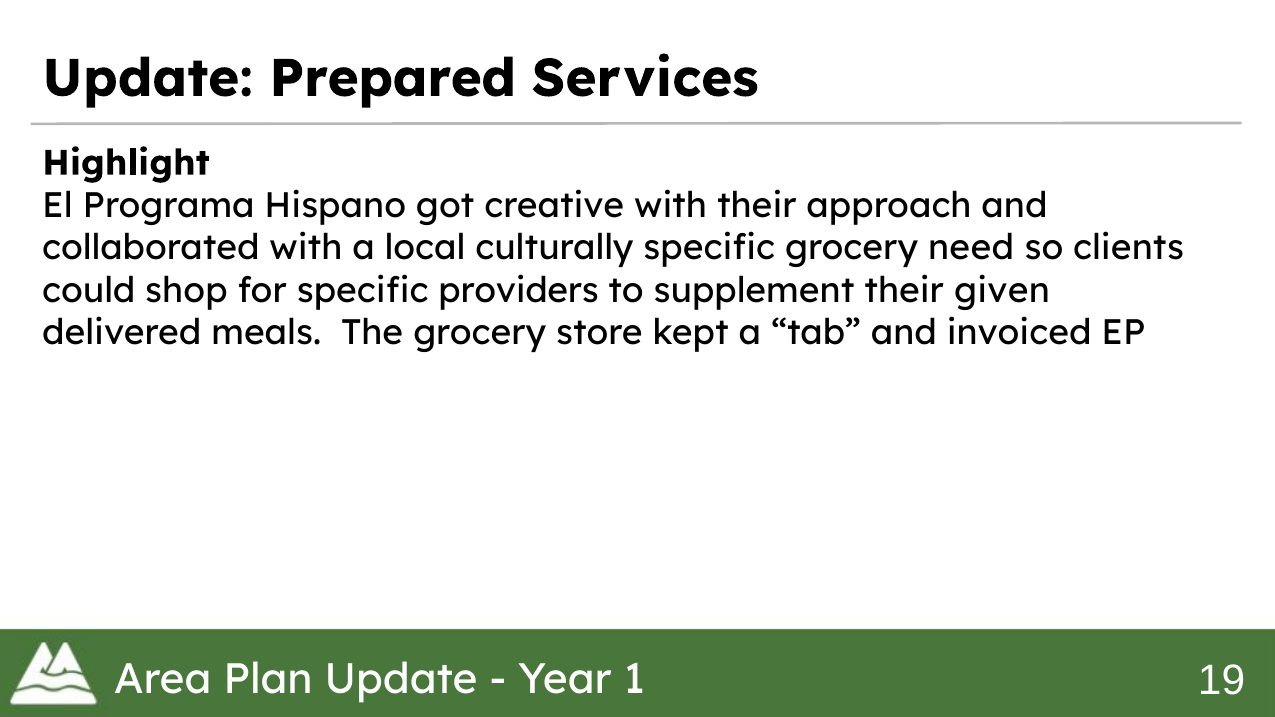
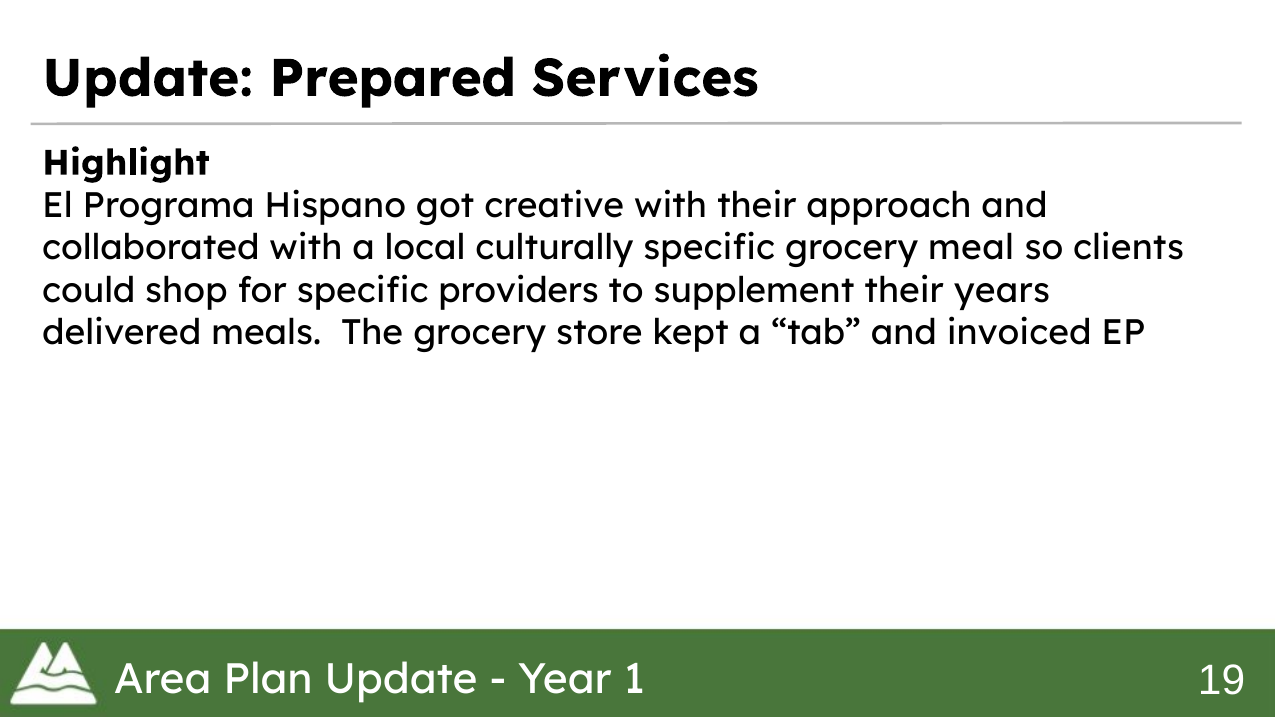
need: need -> meal
given: given -> years
